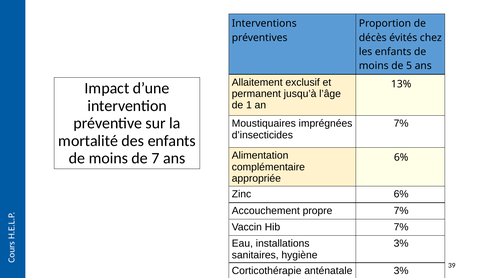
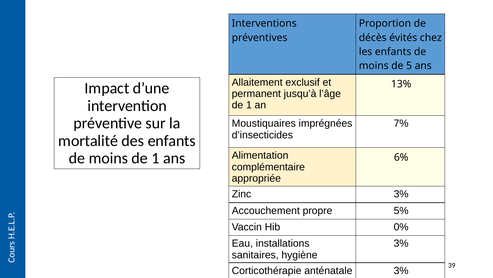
moins de 7: 7 -> 1
Zinc 6%: 6% -> 3%
propre 7%: 7% -> 5%
Hib 7%: 7% -> 0%
